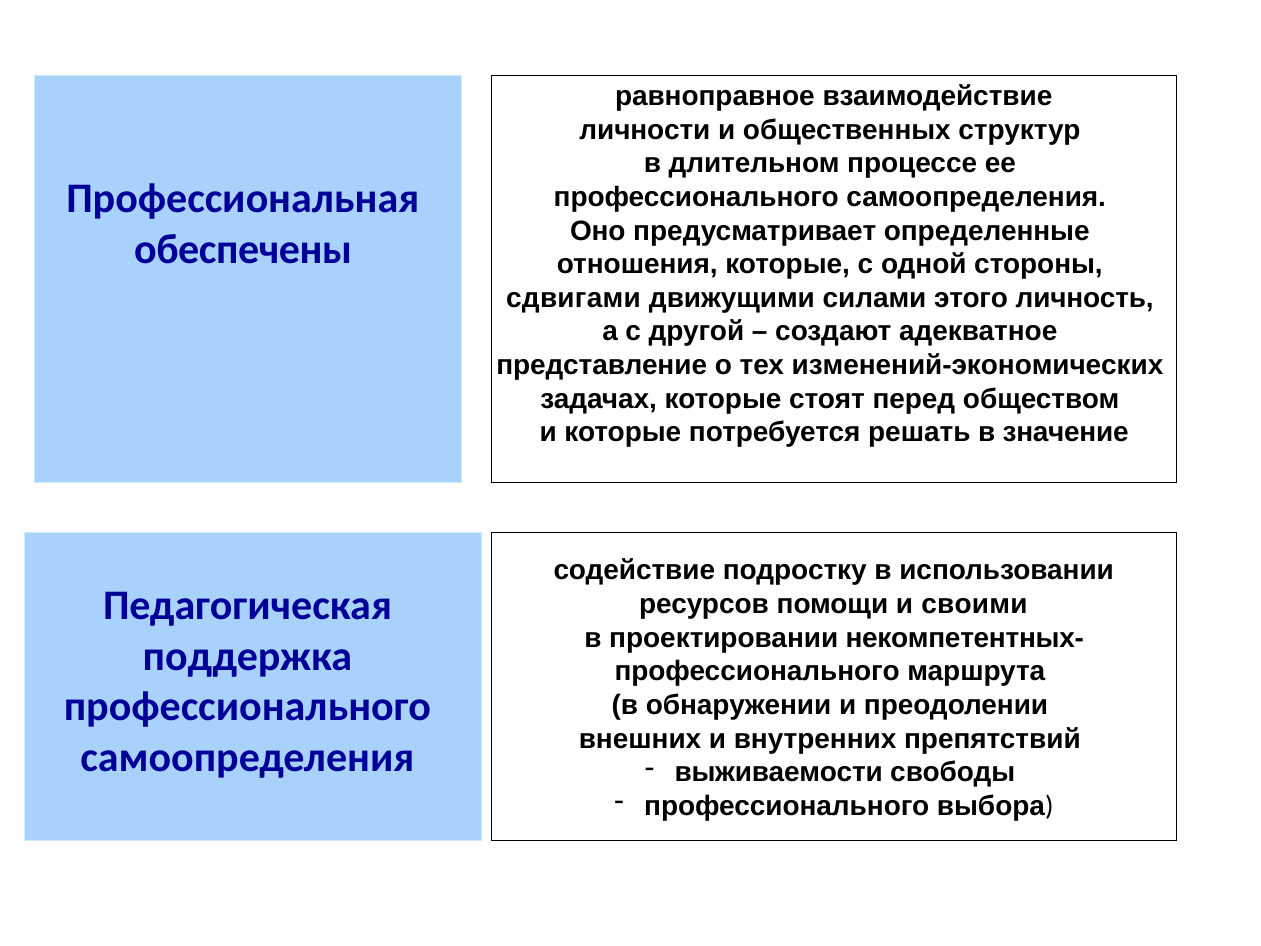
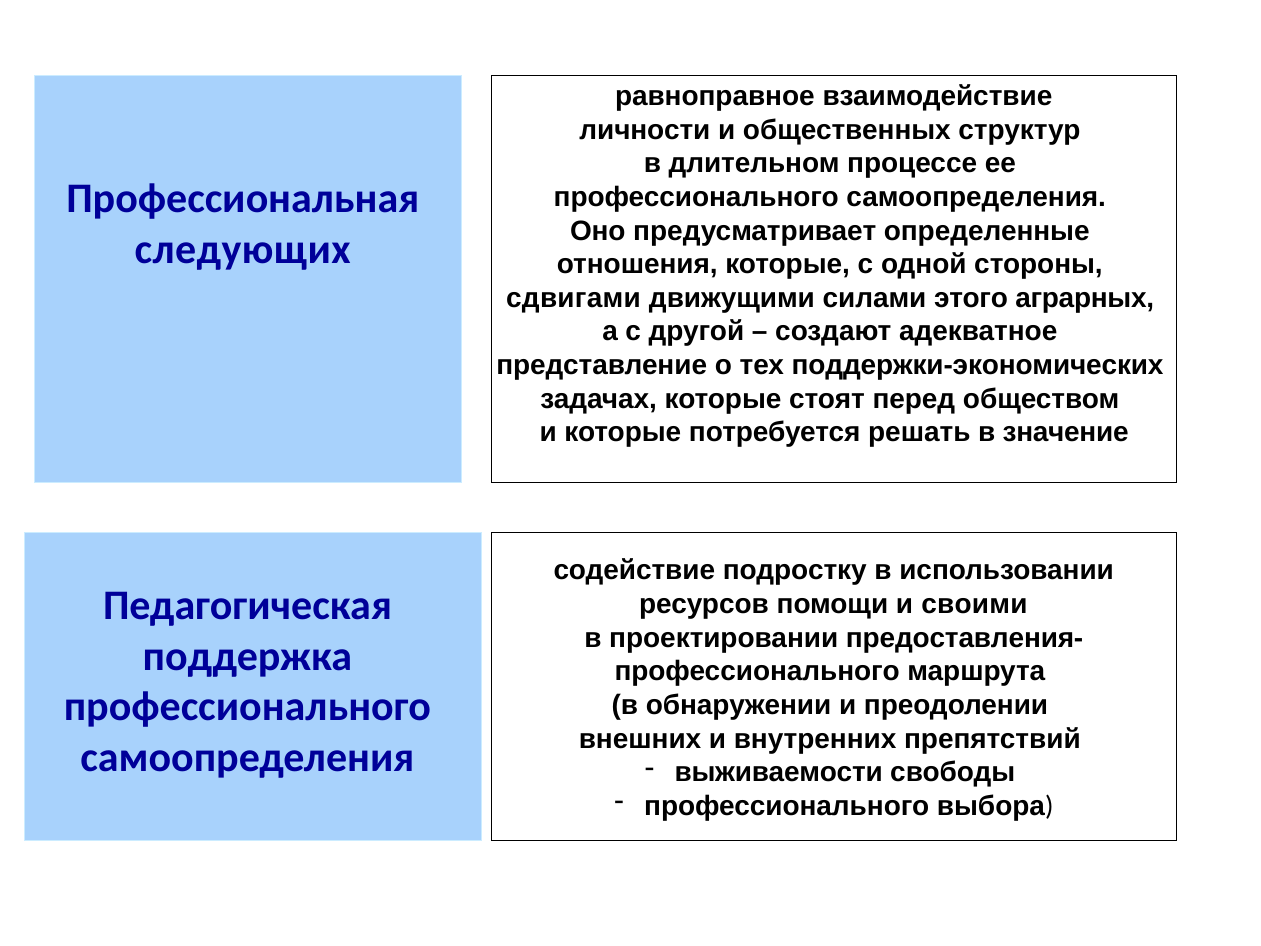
обеспечены: обеспечены -> следующих
личность: личность -> аграрных
изменений-экономических: изменений-экономических -> поддержки-экономических
некомпетентных-: некомпетентных- -> предоставления-
